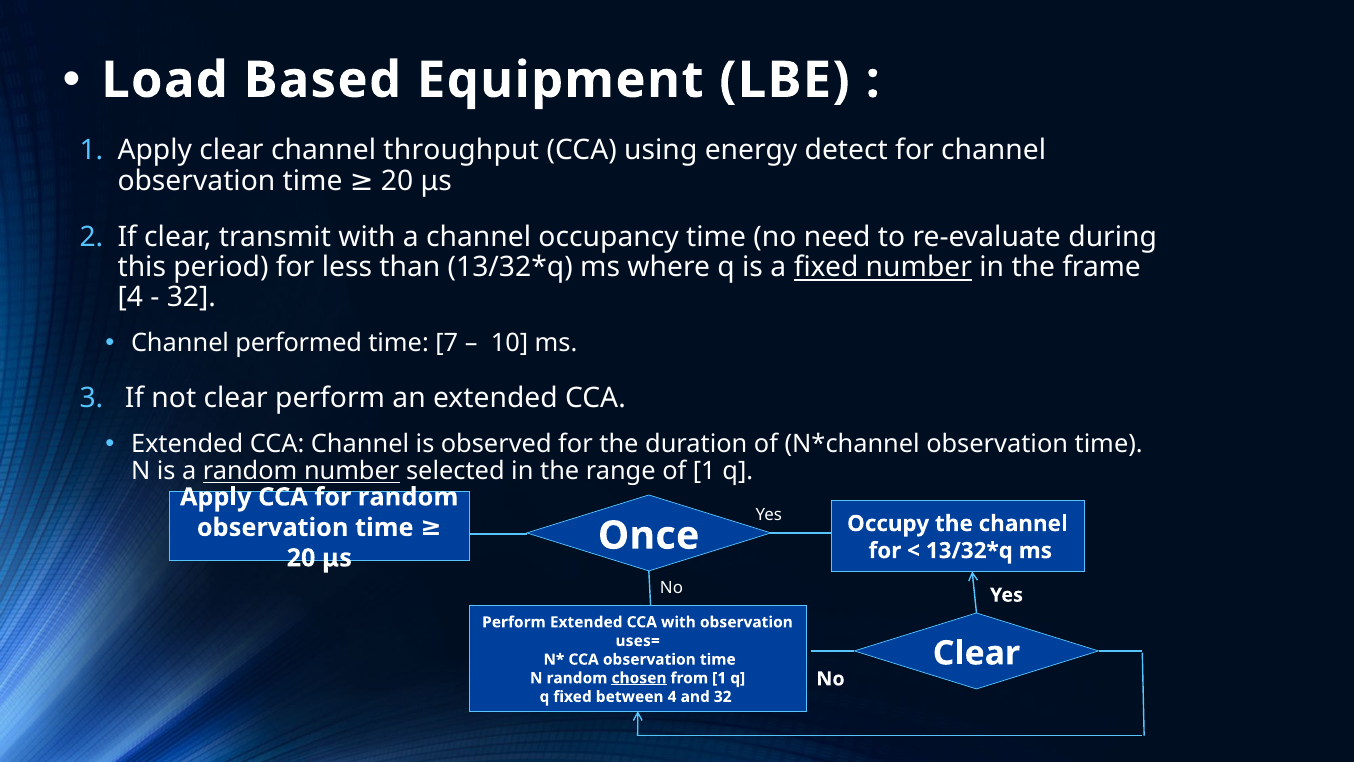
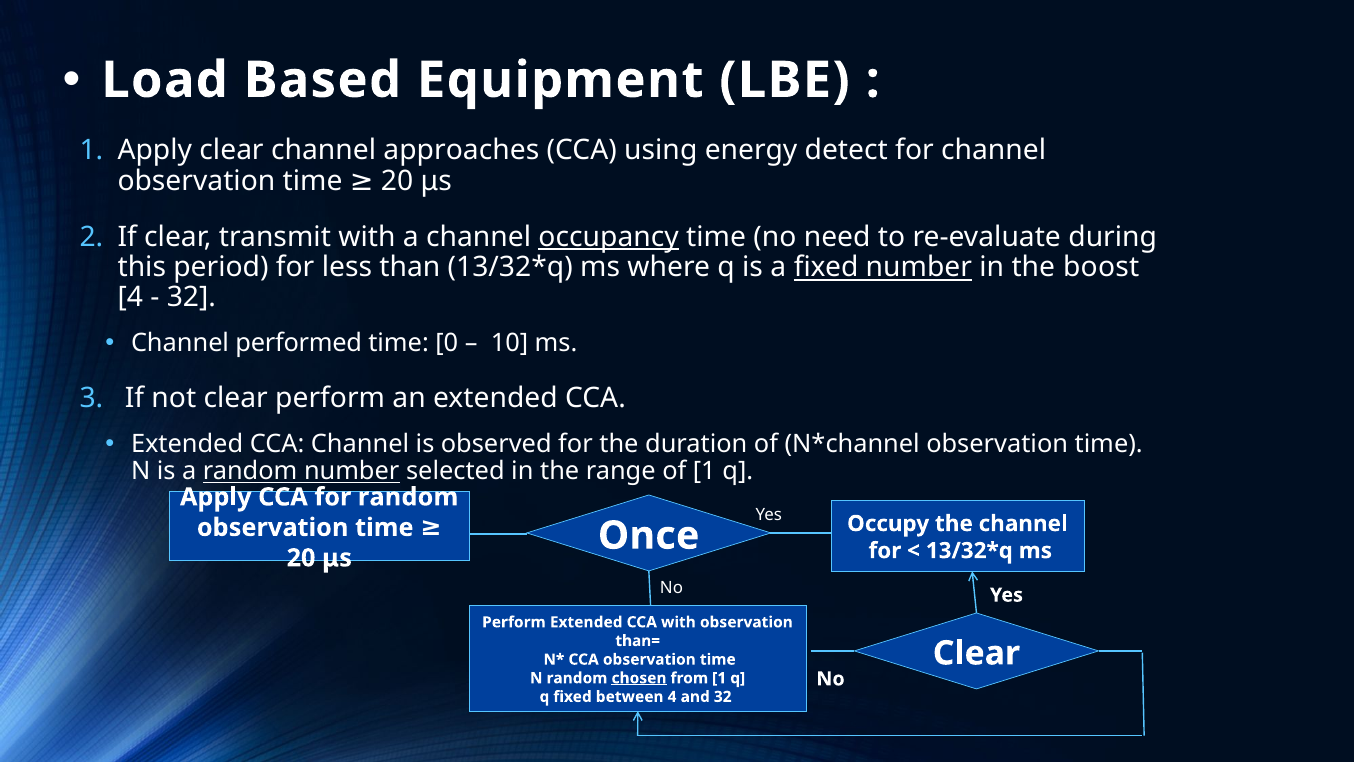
throughput: throughput -> approaches
occupancy underline: none -> present
frame: frame -> boost
7: 7 -> 0
uses=: uses= -> than=
